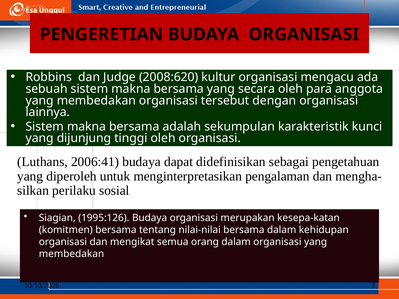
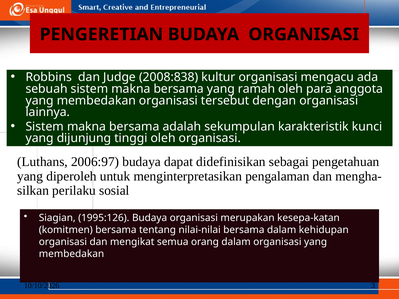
2008:620: 2008:620 -> 2008:838
secara: secara -> ramah
2006:41: 2006:41 -> 2006:97
